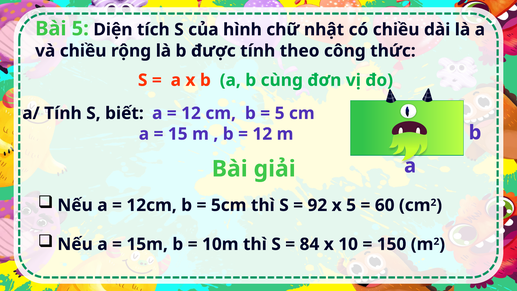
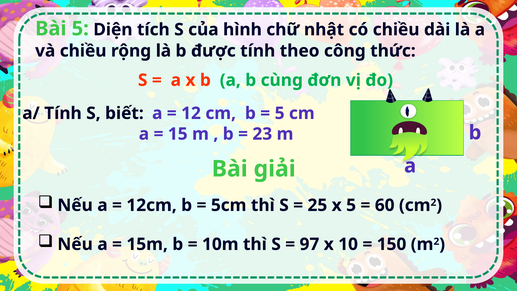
12 at (262, 134): 12 -> 23
92: 92 -> 25
84: 84 -> 97
